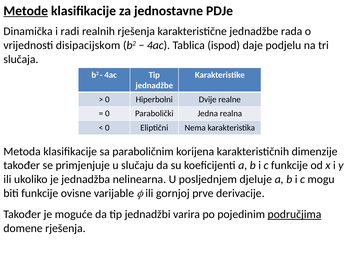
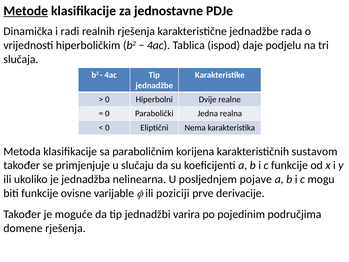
disipacijskom: disipacijskom -> hiperboličkim
dimenzije: dimenzije -> sustavom
djeluje: djeluje -> pojave
gornjoj: gornjoj -> poziciji
područjima underline: present -> none
